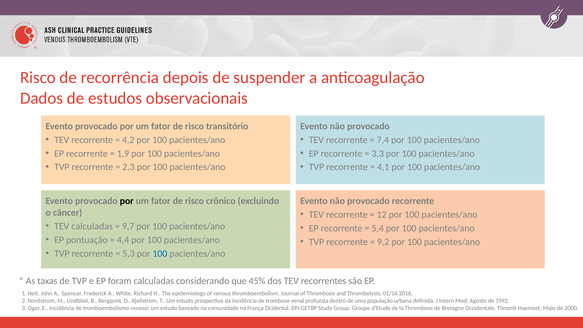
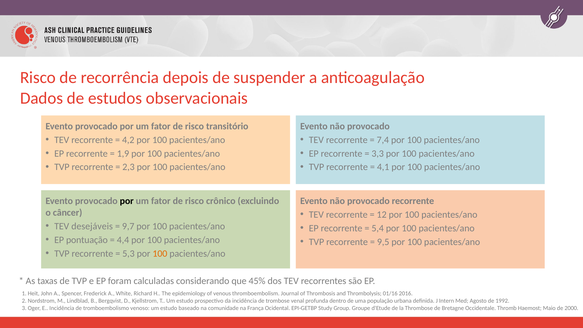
TEV calculadas: calculadas -> desejáveis
9,2: 9,2 -> 9,5
100 at (160, 253) colour: blue -> orange
